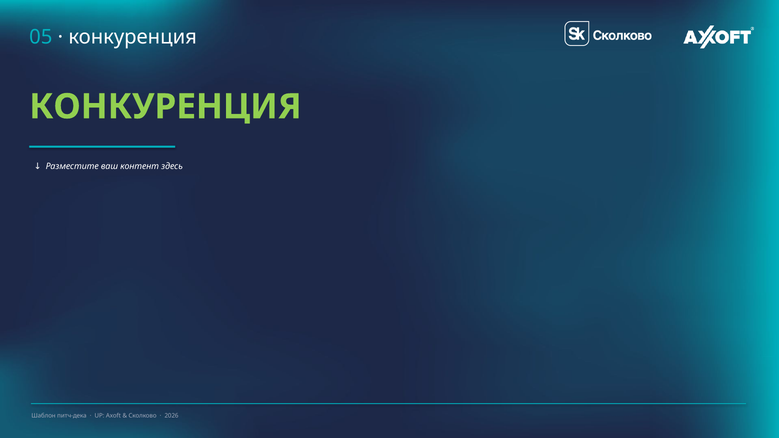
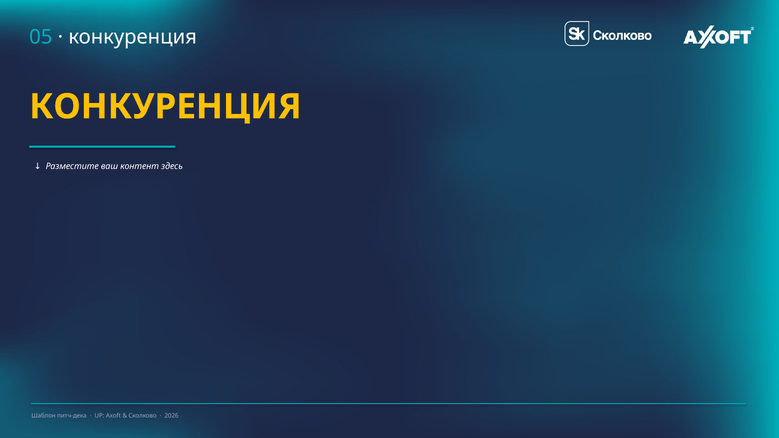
КОНКУРЕНЦИЯ at (165, 107) colour: light green -> yellow
